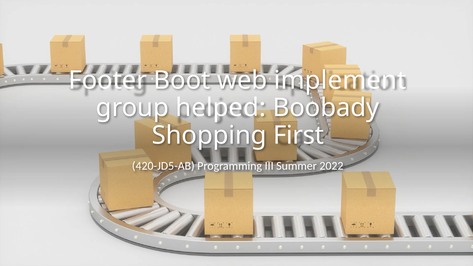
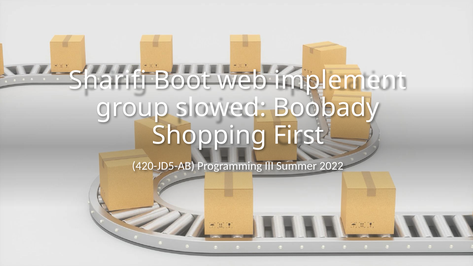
Footer: Footer -> Sharifi
helped: helped -> slowed
